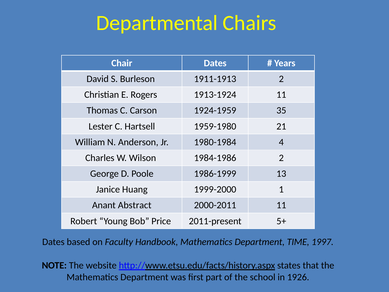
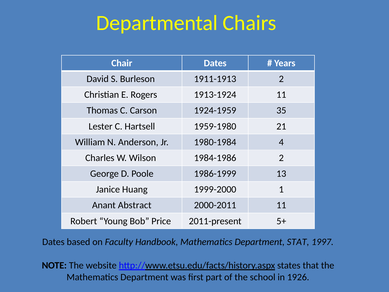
TIME: TIME -> STAT
